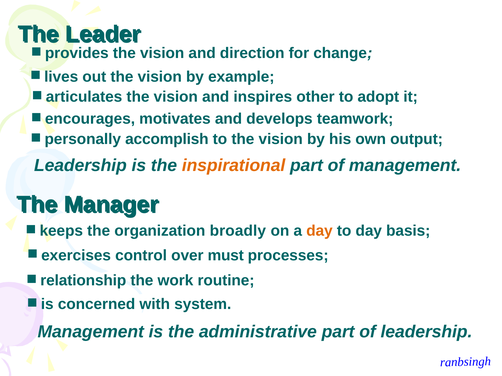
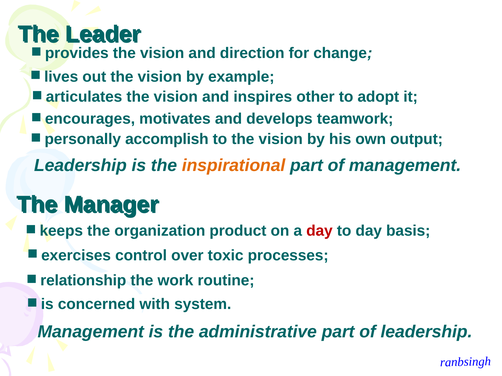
broadly: broadly -> product
day at (319, 231) colour: orange -> red
must: must -> toxic
